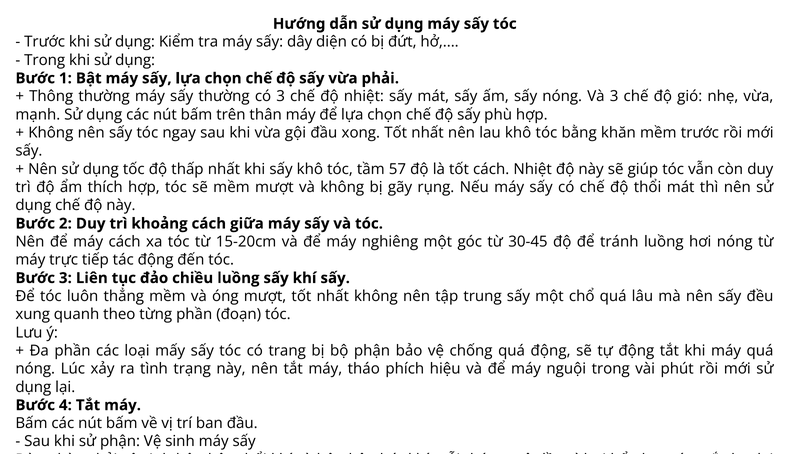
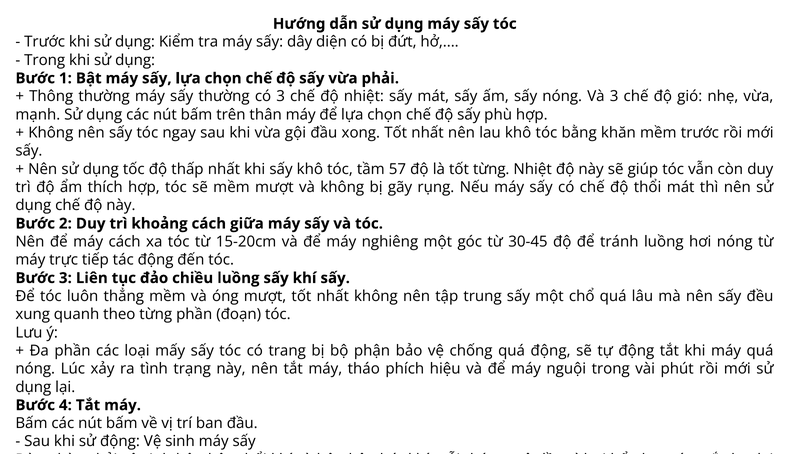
tốt cách: cách -> từng
sử phận: phận -> động
